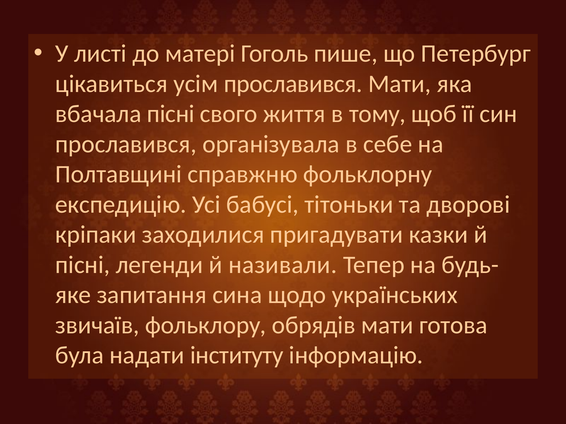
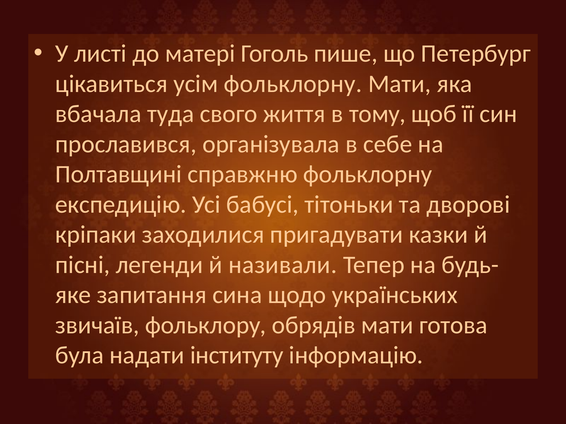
усім прославився: прославився -> фольклорну
вбачала пісні: пісні -> туда
